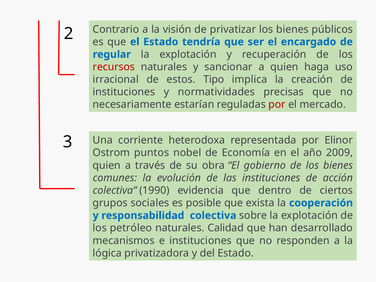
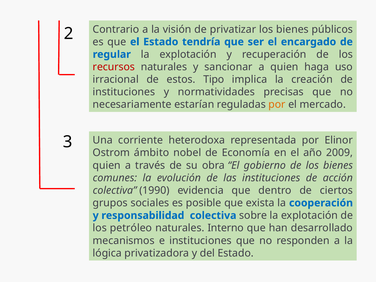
por at (277, 105) colour: red -> orange
puntos: puntos -> ámbito
Calidad: Calidad -> Interno
